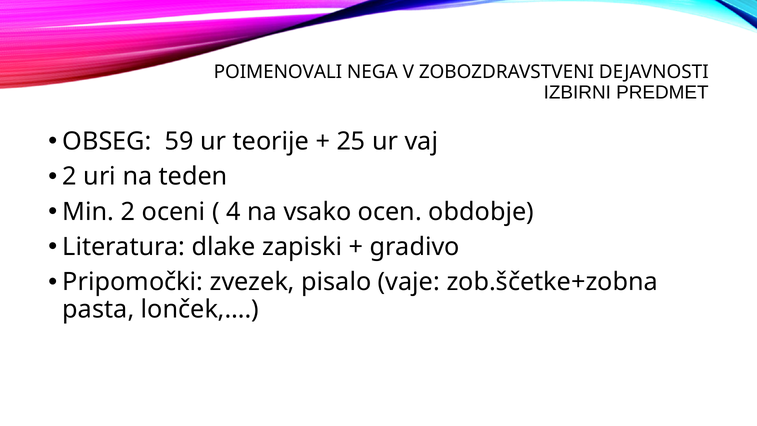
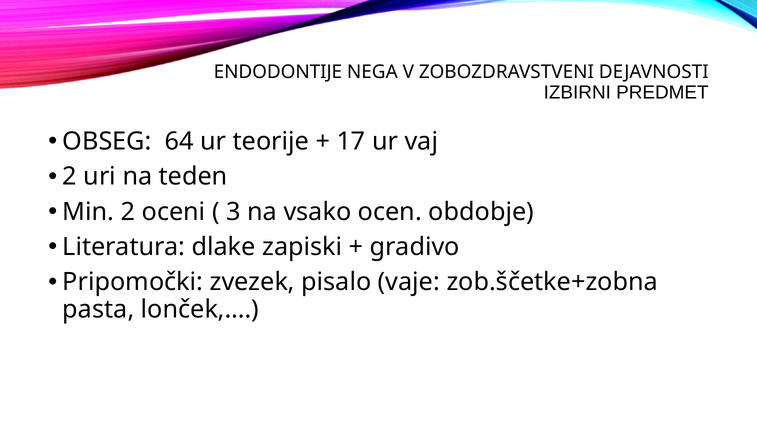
POIMENOVALI: POIMENOVALI -> ENDODONTIJE
59: 59 -> 64
25: 25 -> 17
4: 4 -> 3
